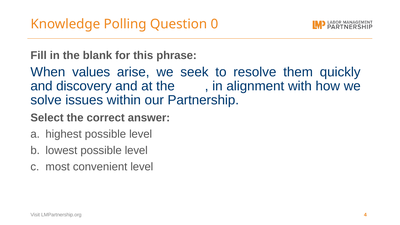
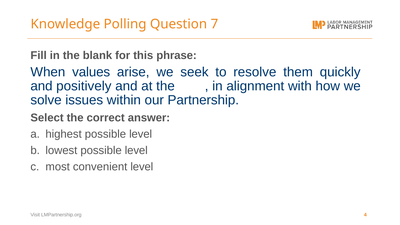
0: 0 -> 7
discovery: discovery -> positively
